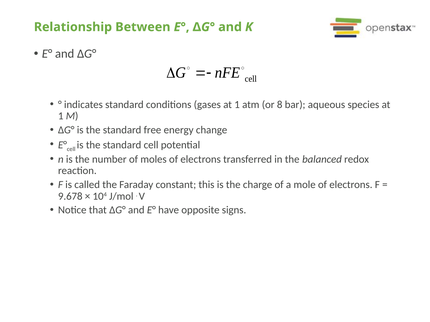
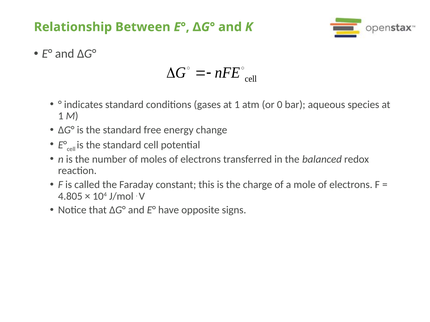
8: 8 -> 0
9.678: 9.678 -> 4.805
